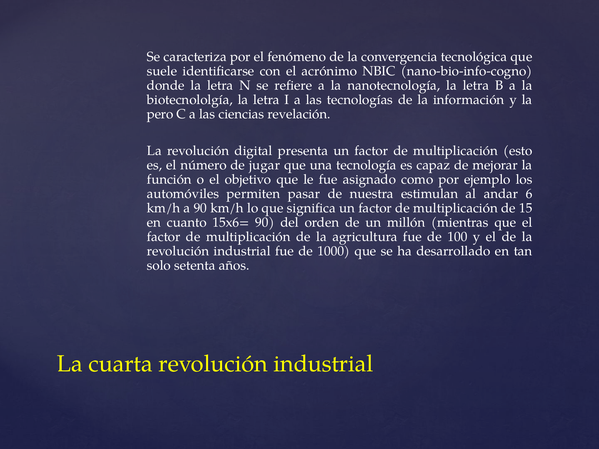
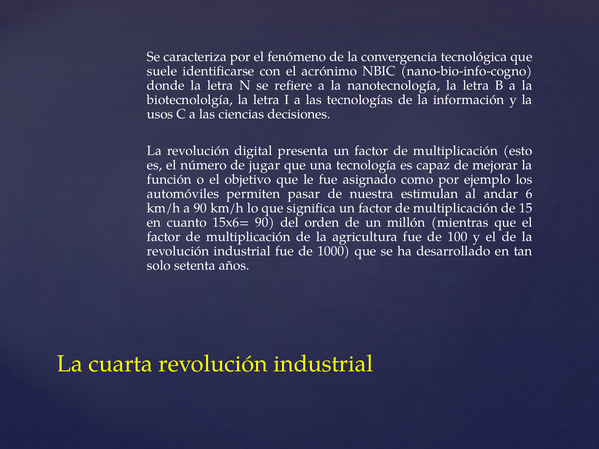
pero: pero -> usos
revelación: revelación -> decisiones
